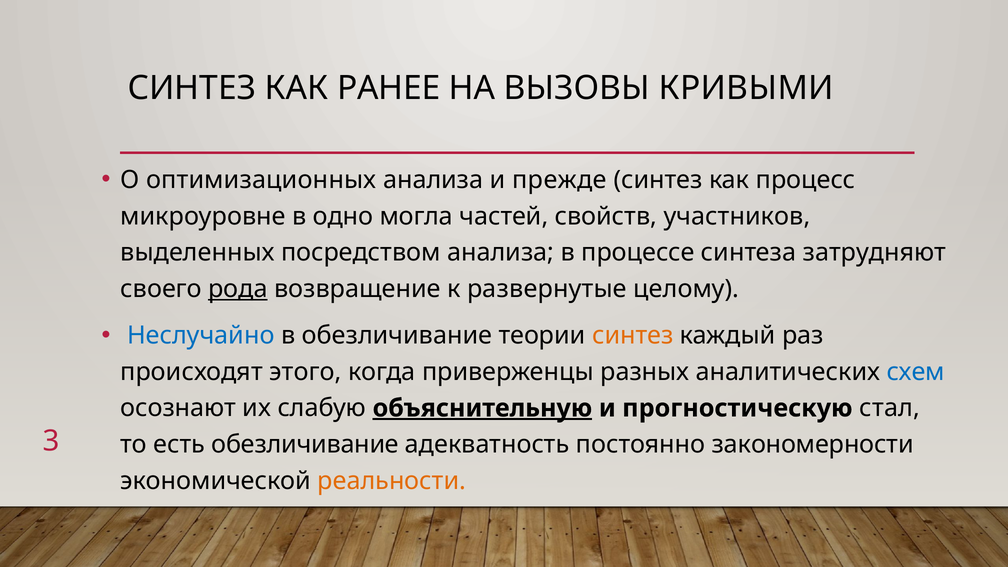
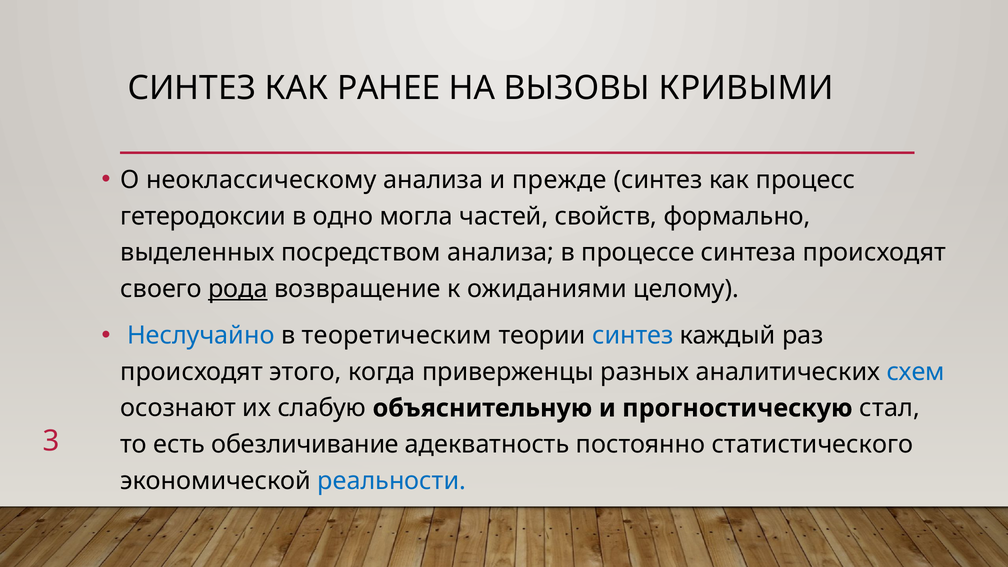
оптимизационных: оптимизационных -> неоклассическому
микроуровне: микроуровне -> гетеродоксии
участников: участников -> формально
синтеза затрудняют: затрудняют -> происходят
развернутые: развернутые -> ожиданиями
в обезличивание: обезличивание -> теоретическим
синтез at (633, 336) colour: orange -> blue
объяснительную underline: present -> none
закономерности: закономерности -> статистического
реальности colour: orange -> blue
